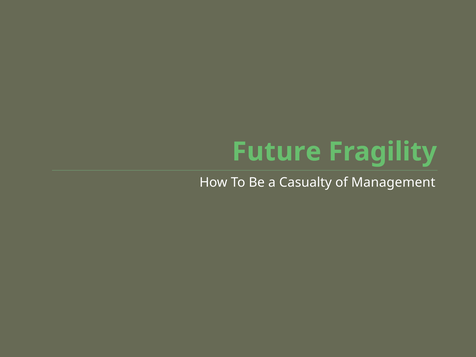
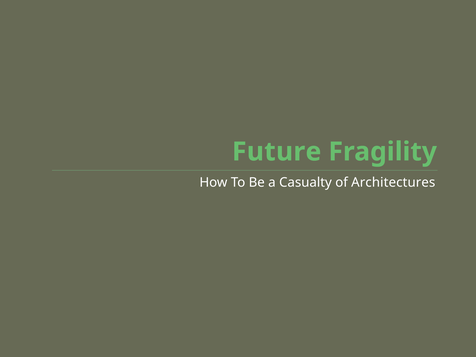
Management: Management -> Architectures
